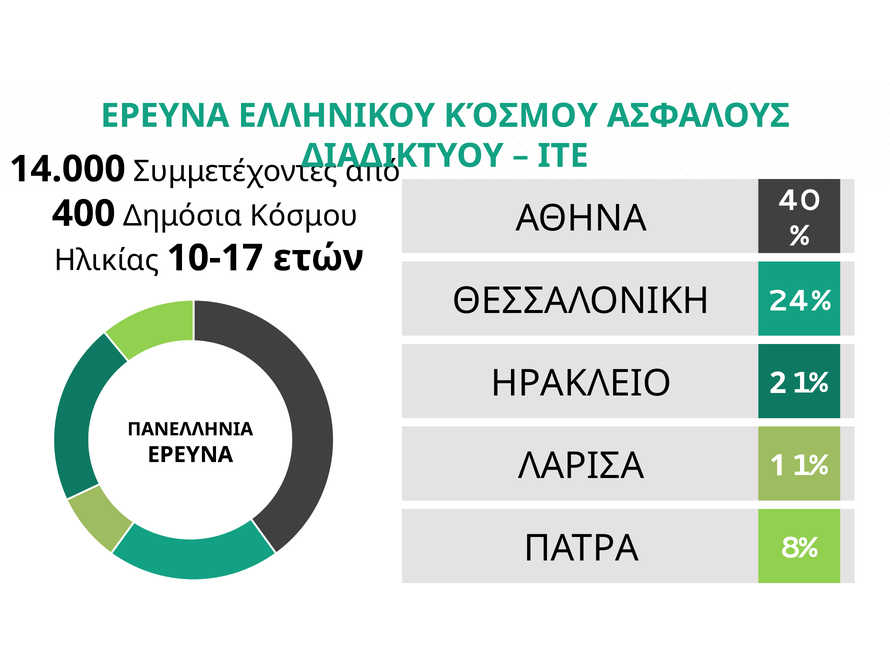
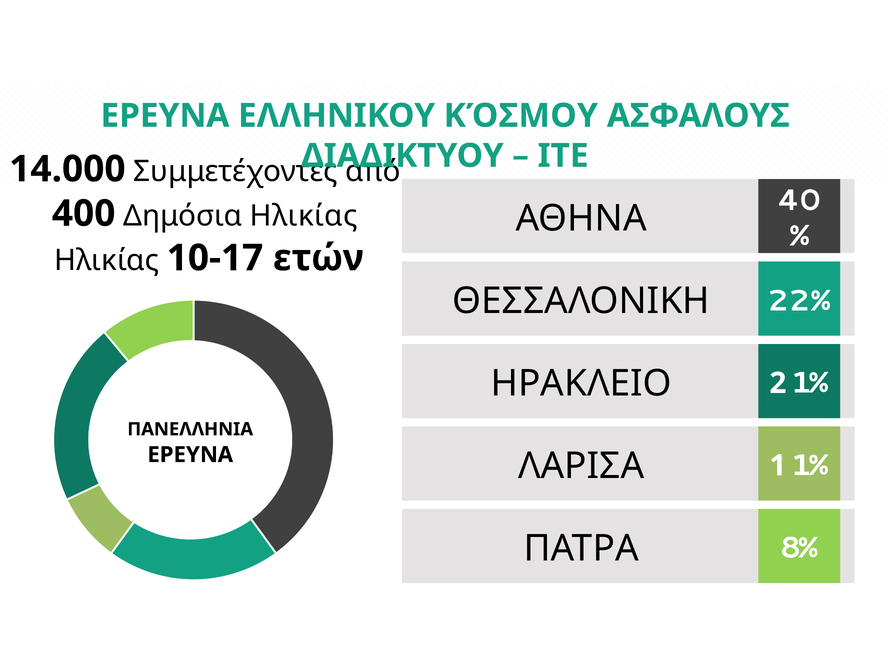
Δημόσια Κόσμου: Κόσμου -> Ηλικίας
24%: 24% -> 22%
